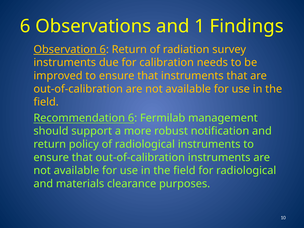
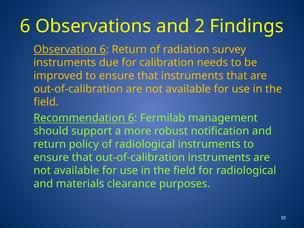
1: 1 -> 2
